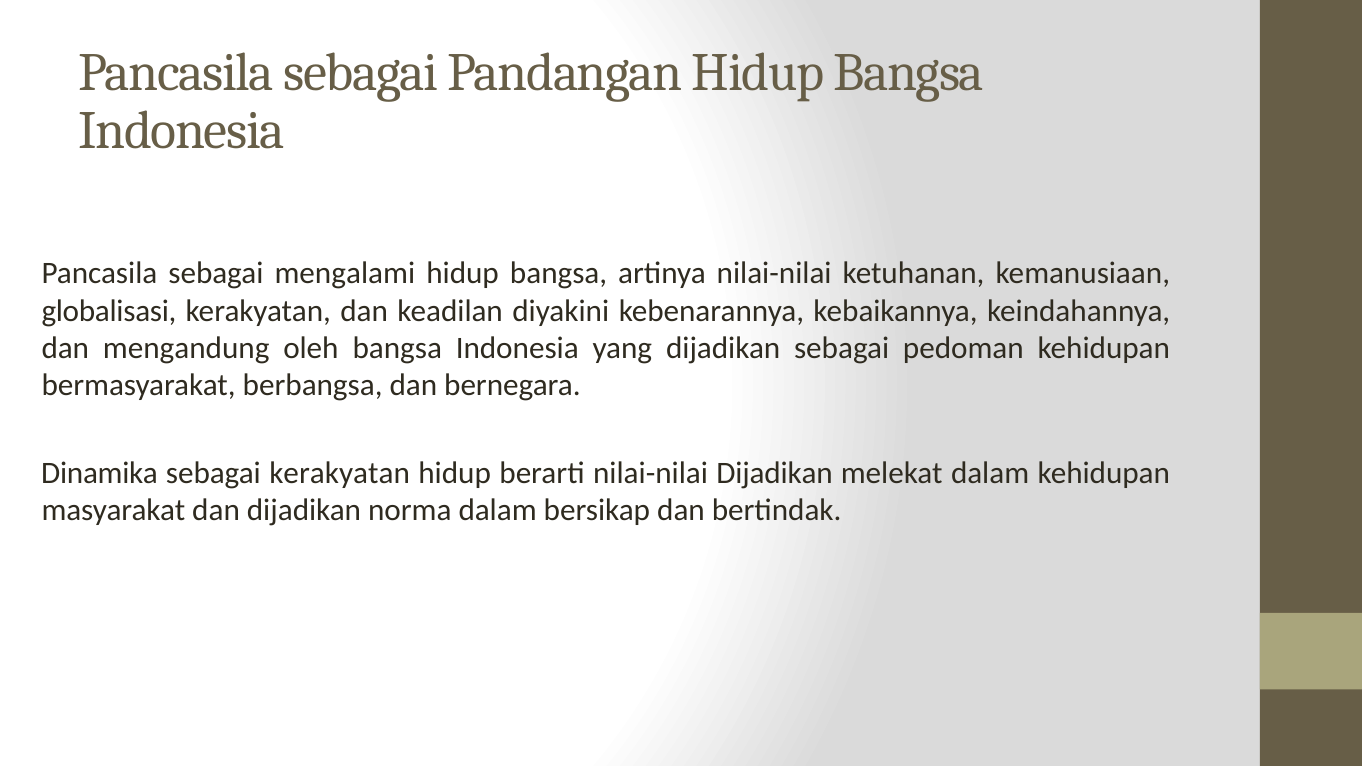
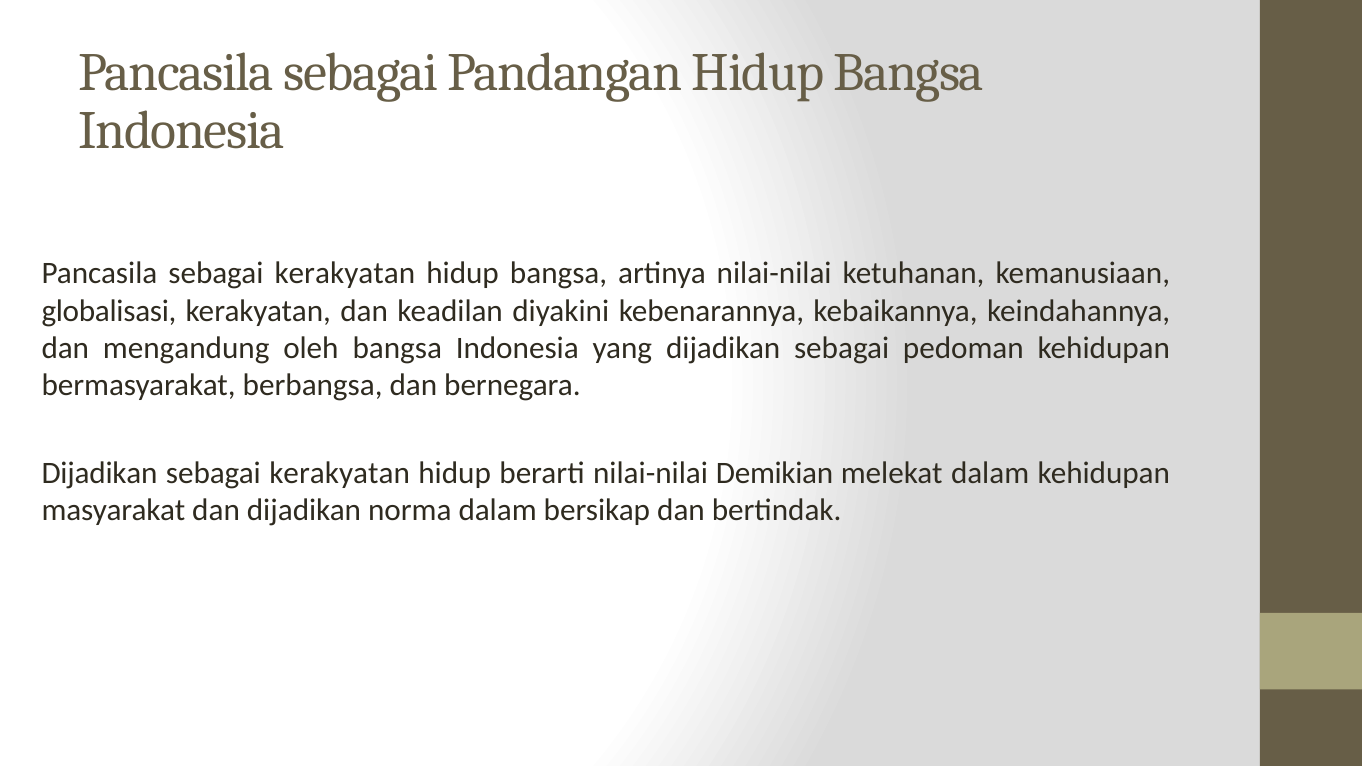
Pancasila sebagai mengalami: mengalami -> kerakyatan
Dinamika at (100, 473): Dinamika -> Dijadikan
nilai-nilai Dijadikan: Dijadikan -> Demikian
